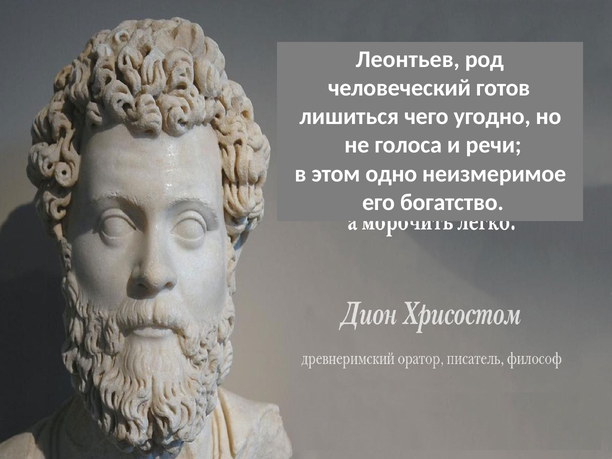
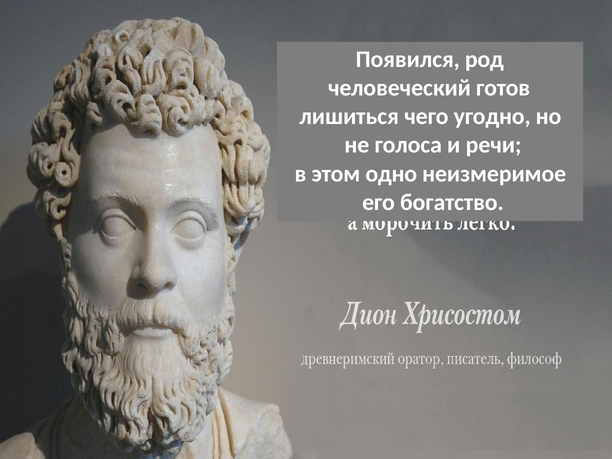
Леонтьев: Леонтьев -> Появился
